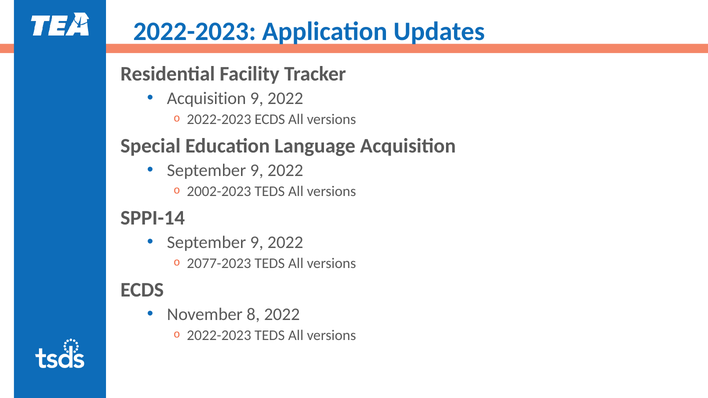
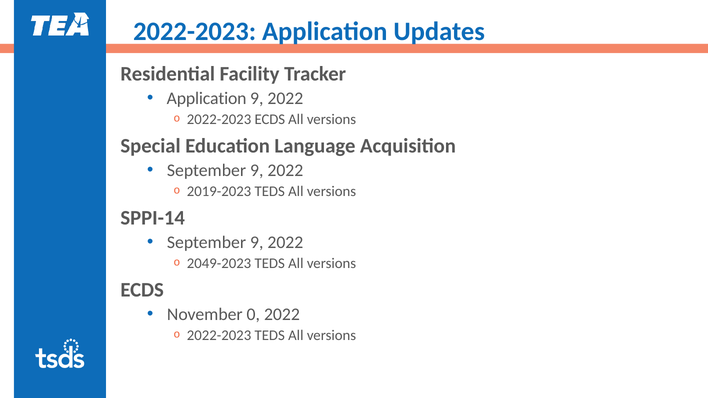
Acquisition at (207, 98): Acquisition -> Application
2002-2023: 2002-2023 -> 2019-2023
2077-2023: 2077-2023 -> 2049-2023
8: 8 -> 0
